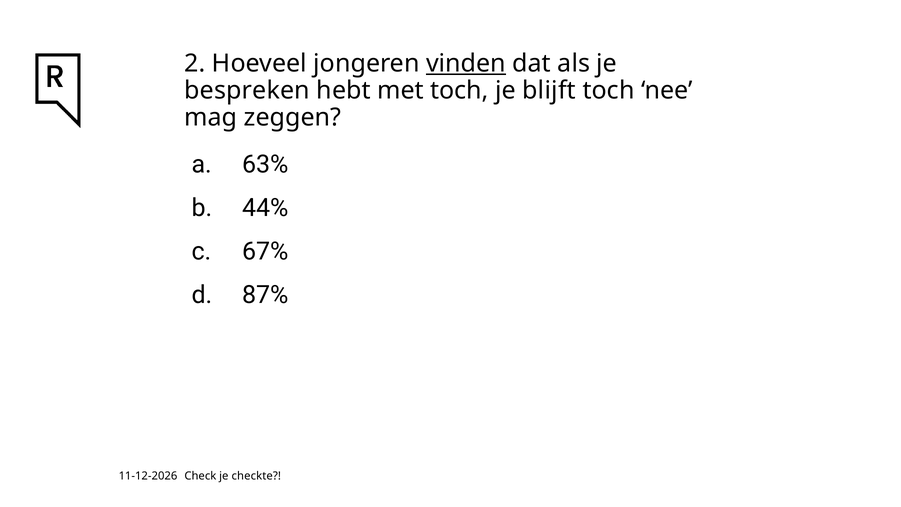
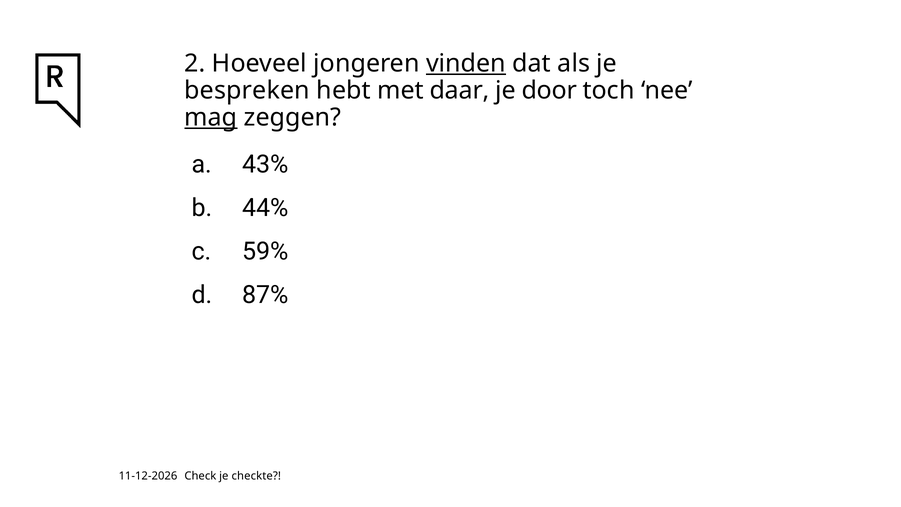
met toch: toch -> daar
blijft: blijft -> door
mag underline: none -> present
63%: 63% -> 43%
67%: 67% -> 59%
